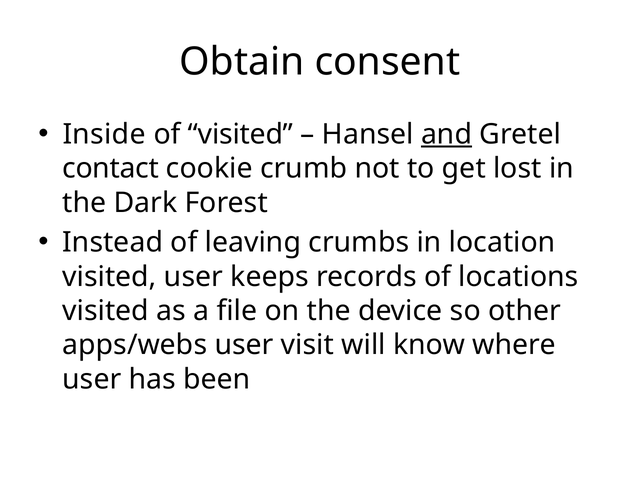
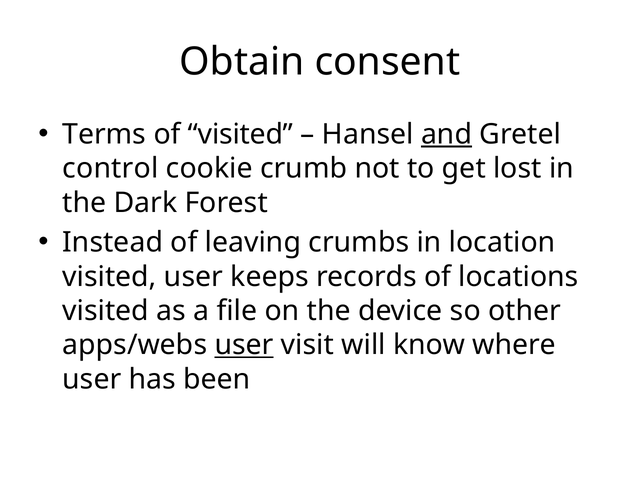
Inside: Inside -> Terms
contact: contact -> control
user at (244, 345) underline: none -> present
